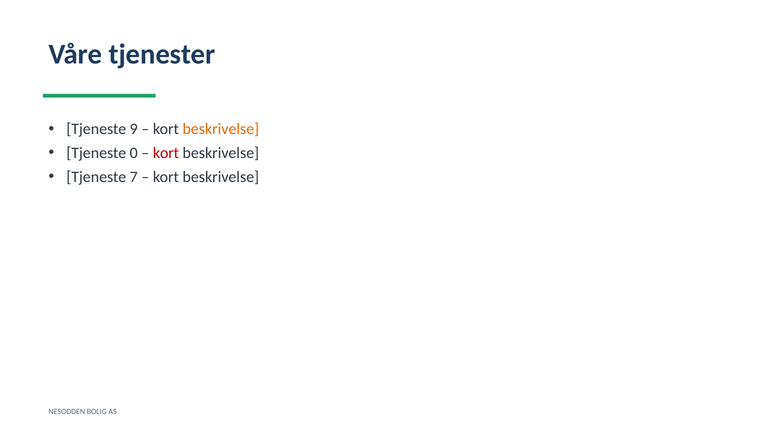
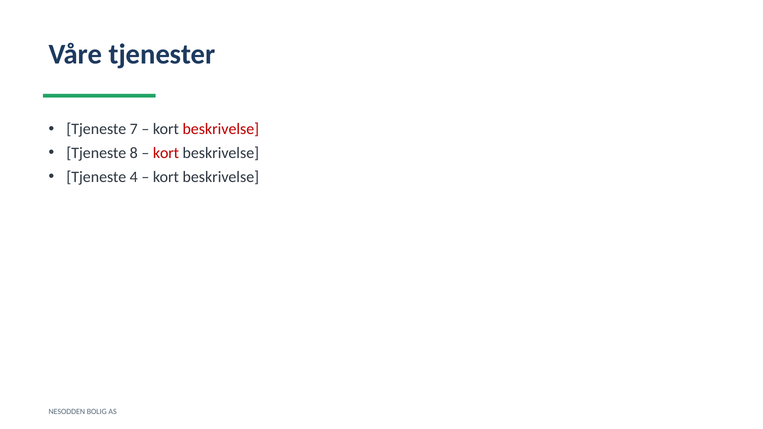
9: 9 -> 7
beskrivelse at (221, 129) colour: orange -> red
0: 0 -> 8
7: 7 -> 4
